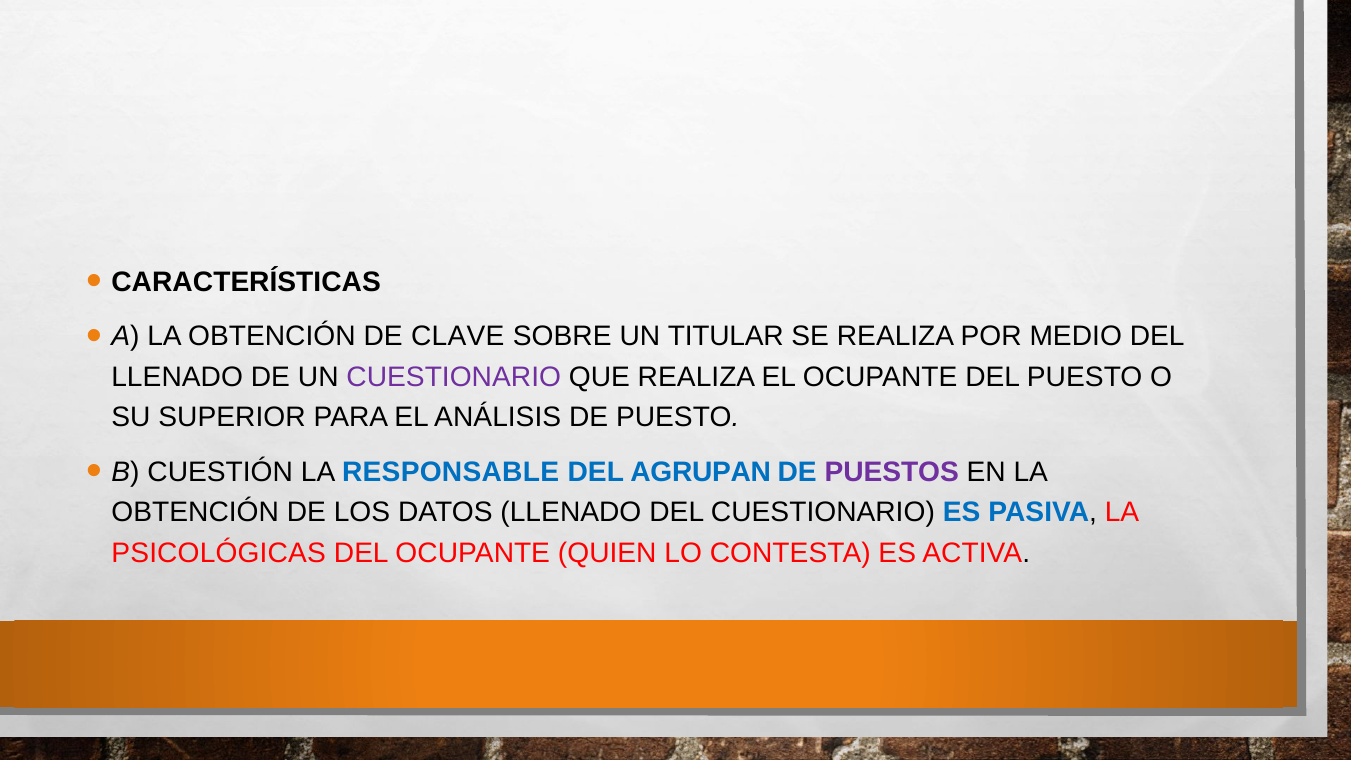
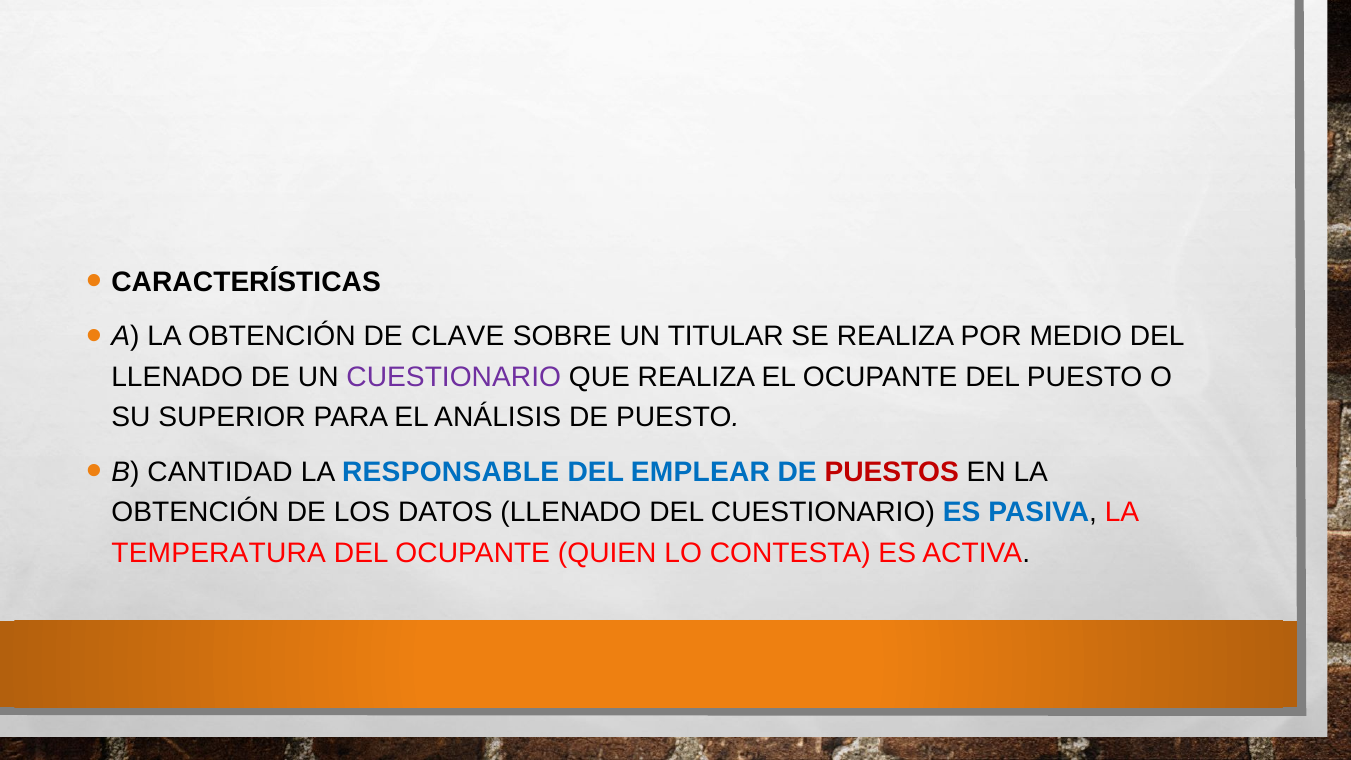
CUESTIÓN: CUESTIÓN -> CANTIDAD
AGRUPAN: AGRUPAN -> EMPLEAR
PUESTOS colour: purple -> red
PSICOLÓGICAS: PSICOLÓGICAS -> TEMPERATURA
